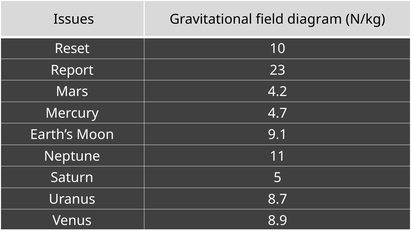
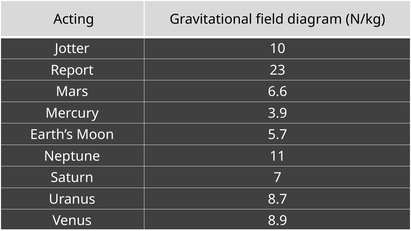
Issues: Issues -> Acting
Reset: Reset -> Jotter
4.2: 4.2 -> 6.6
4.7: 4.7 -> 3.9
9.1: 9.1 -> 5.7
5: 5 -> 7
